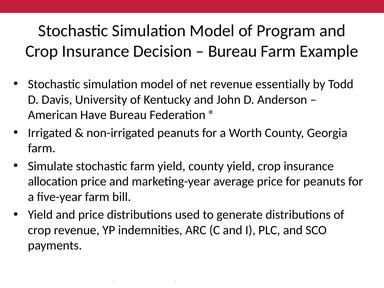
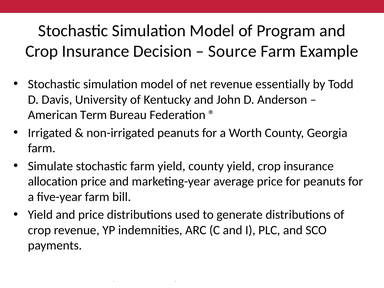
Bureau at (233, 51): Bureau -> Source
Have: Have -> Term
